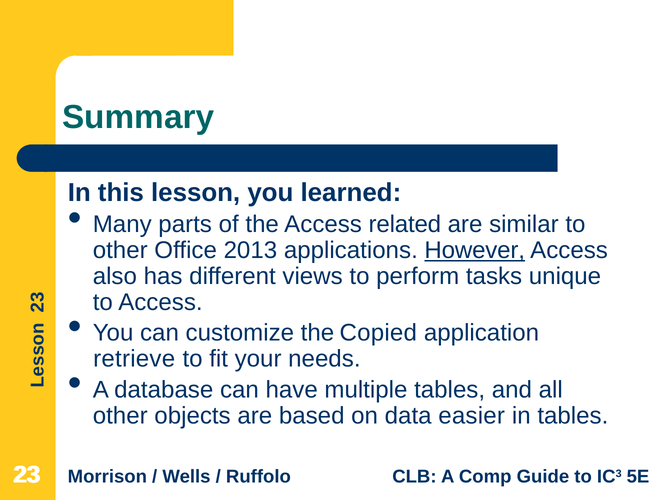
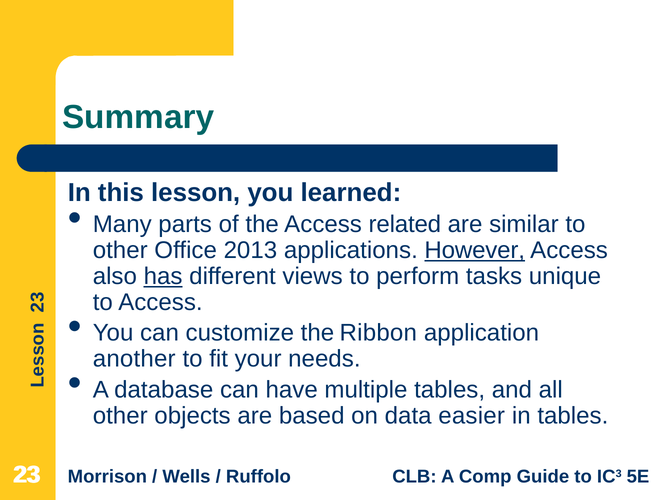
has underline: none -> present
Copied: Copied -> Ribbon
retrieve: retrieve -> another
